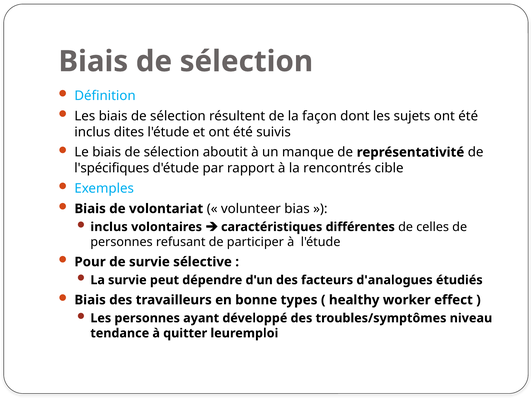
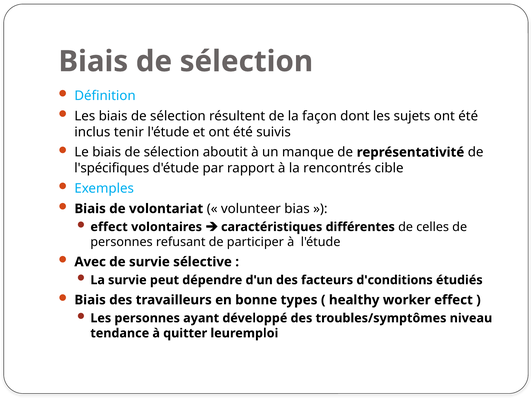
dites: dites -> tenir
inclus at (109, 227): inclus -> effect
Pour: Pour -> Avec
d'analogues: d'analogues -> d'conditions
